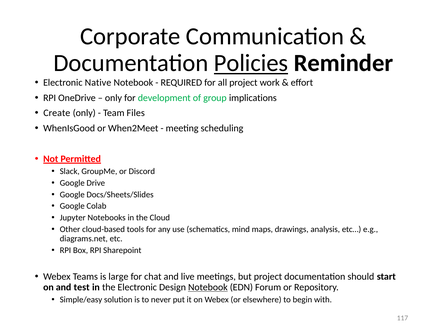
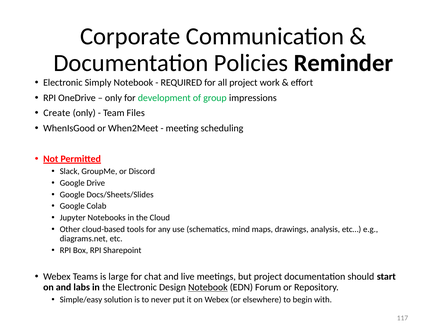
Policies underline: present -> none
Native: Native -> Simply
implications: implications -> impressions
test: test -> labs
